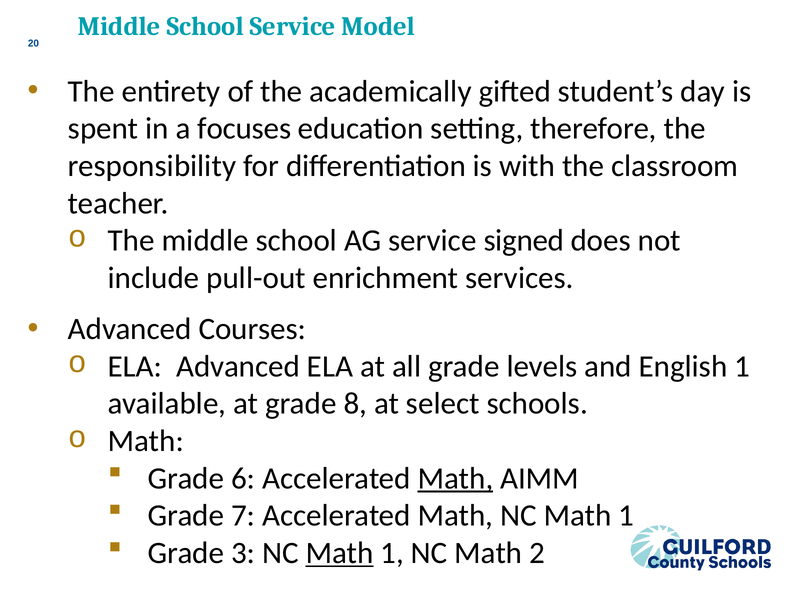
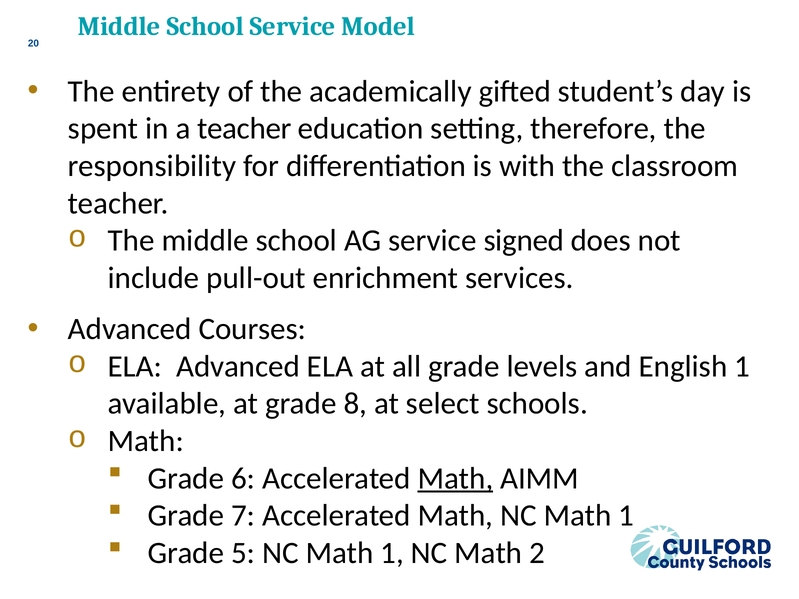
a focuses: focuses -> teacher
3: 3 -> 5
Math at (340, 553) underline: present -> none
